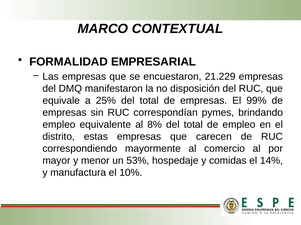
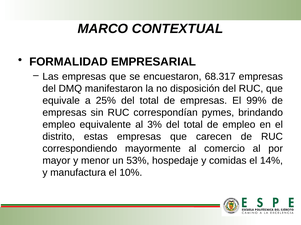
21.229: 21.229 -> 68.317
8%: 8% -> 3%
